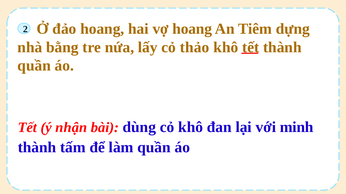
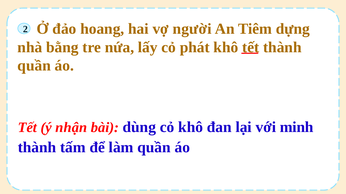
vợ hoang: hoang -> người
thảo: thảo -> phát
